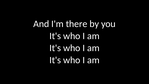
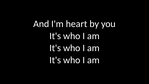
there: there -> heart
